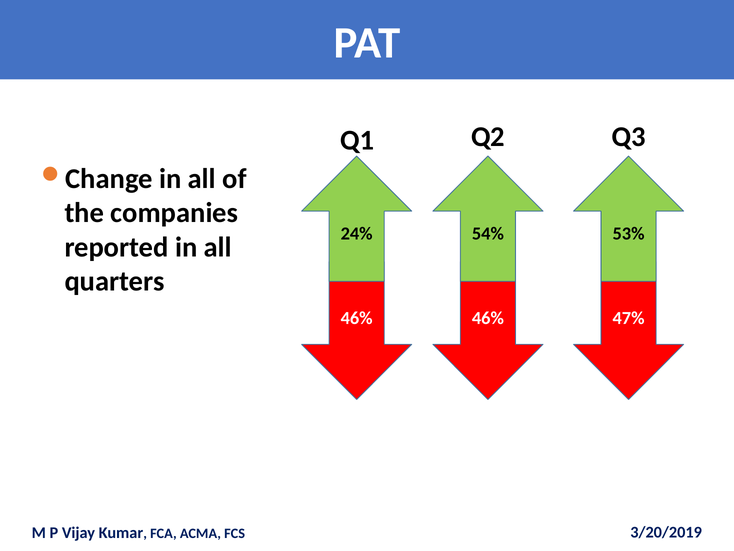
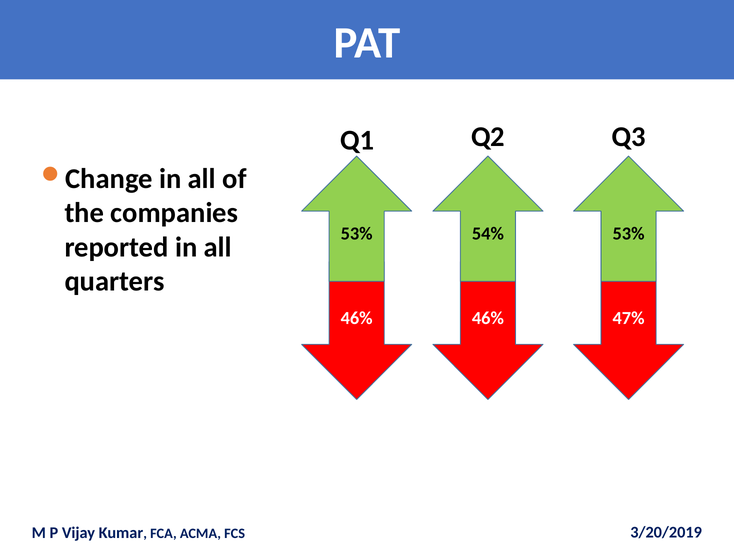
24% at (357, 234): 24% -> 53%
